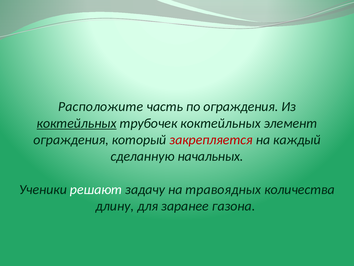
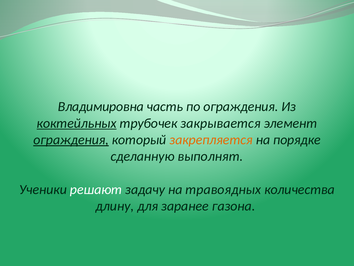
Расположите: Расположите -> Владимировна
трубочек коктейльных: коктейльных -> закрывается
ограждения at (71, 140) underline: none -> present
закрепляется colour: red -> orange
каждый: каждый -> порядке
начальных: начальных -> выполнят
